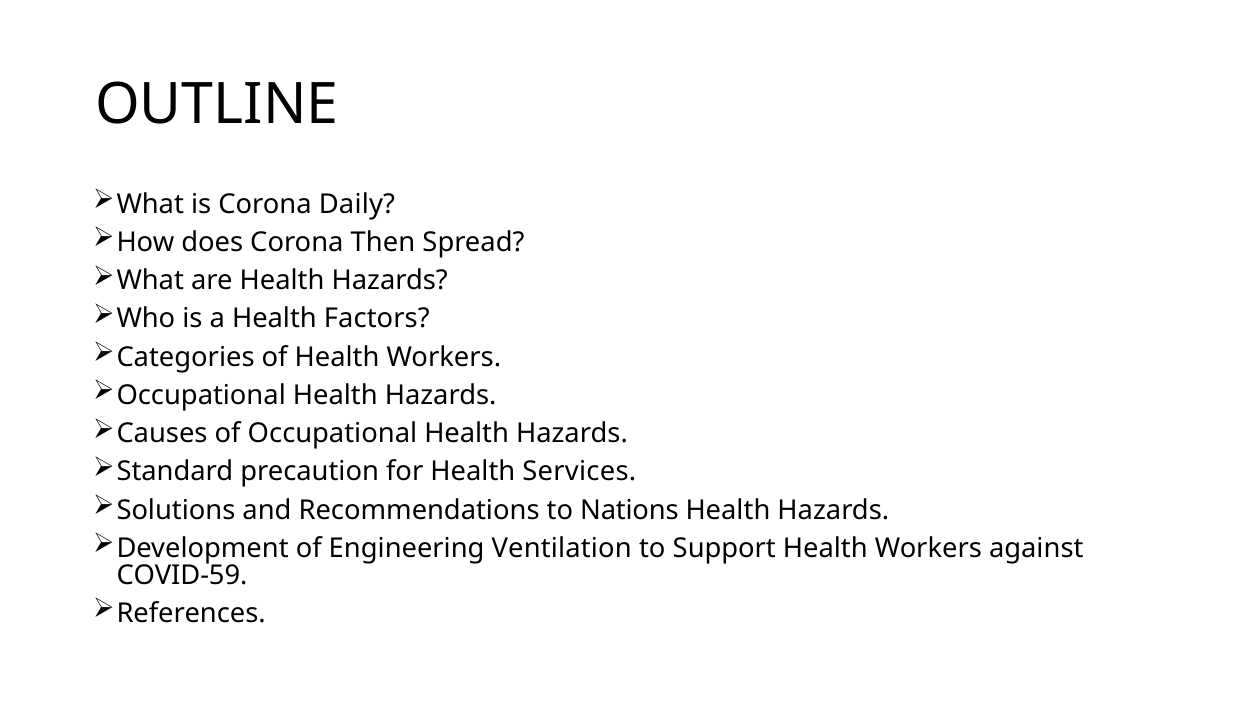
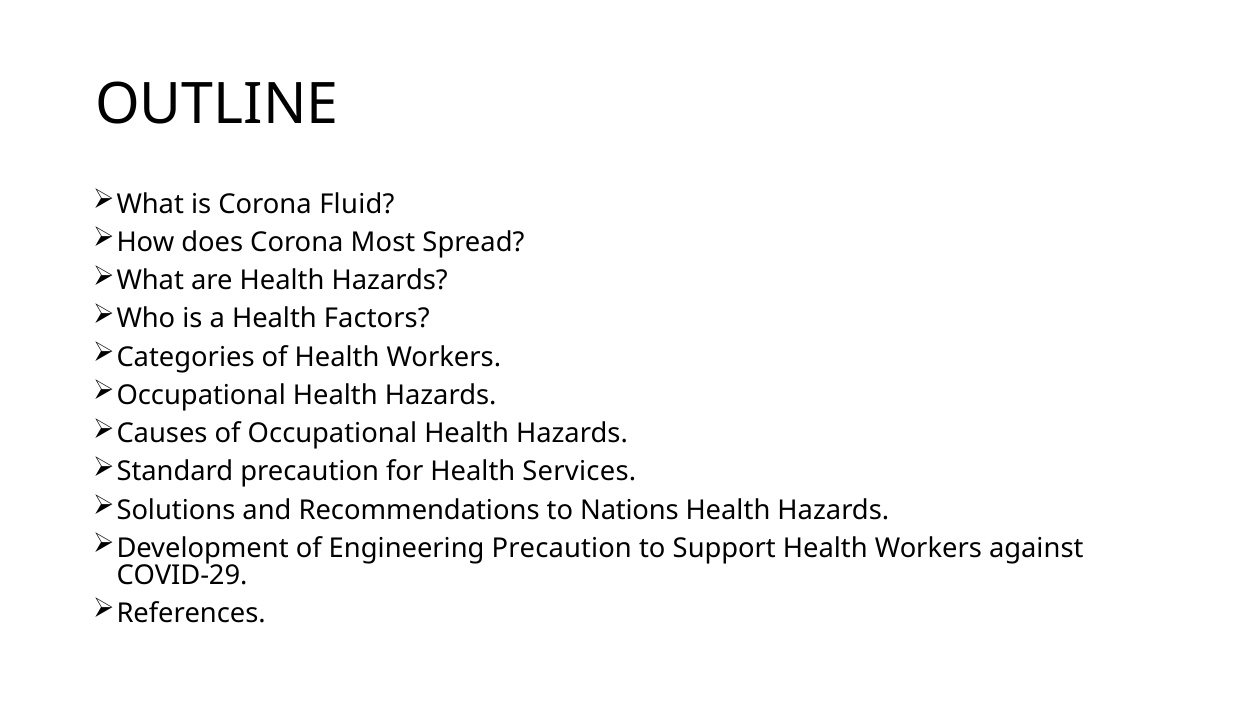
Daily: Daily -> Fluid
Then: Then -> Most
Engineering Ventilation: Ventilation -> Precaution
COVID-59: COVID-59 -> COVID-29
